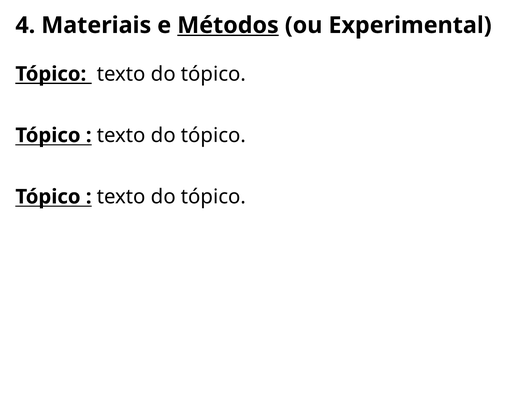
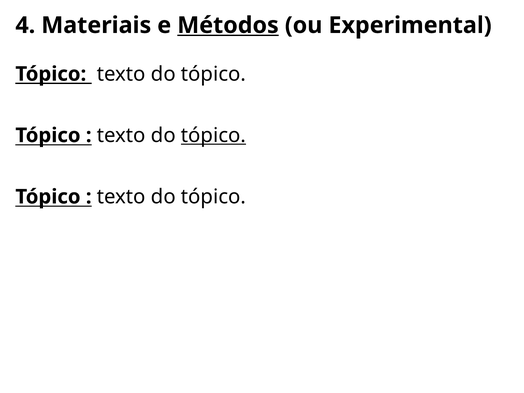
tópico at (213, 135) underline: none -> present
